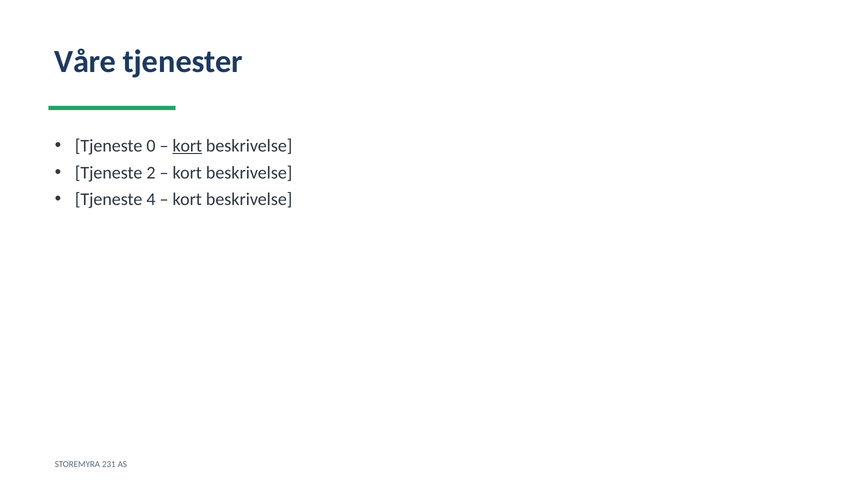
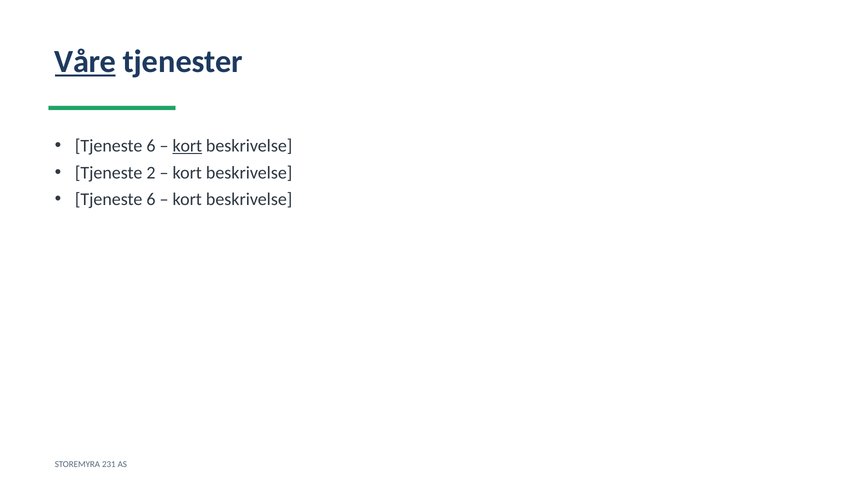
Våre underline: none -> present
0 at (151, 146): 0 -> 6
4 at (151, 200): 4 -> 6
